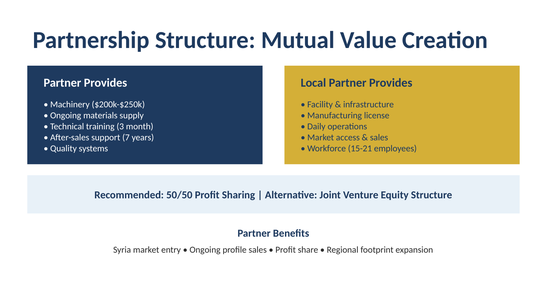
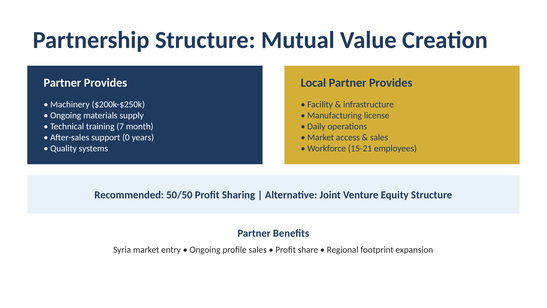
3: 3 -> 7
7: 7 -> 0
